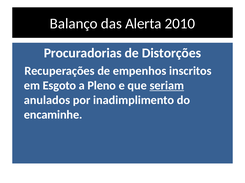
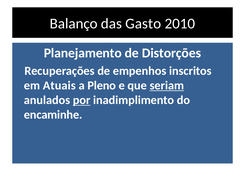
Alerta: Alerta -> Gasto
Procuradorias: Procuradorias -> Planejamento
Esgoto: Esgoto -> Atuais
por underline: none -> present
